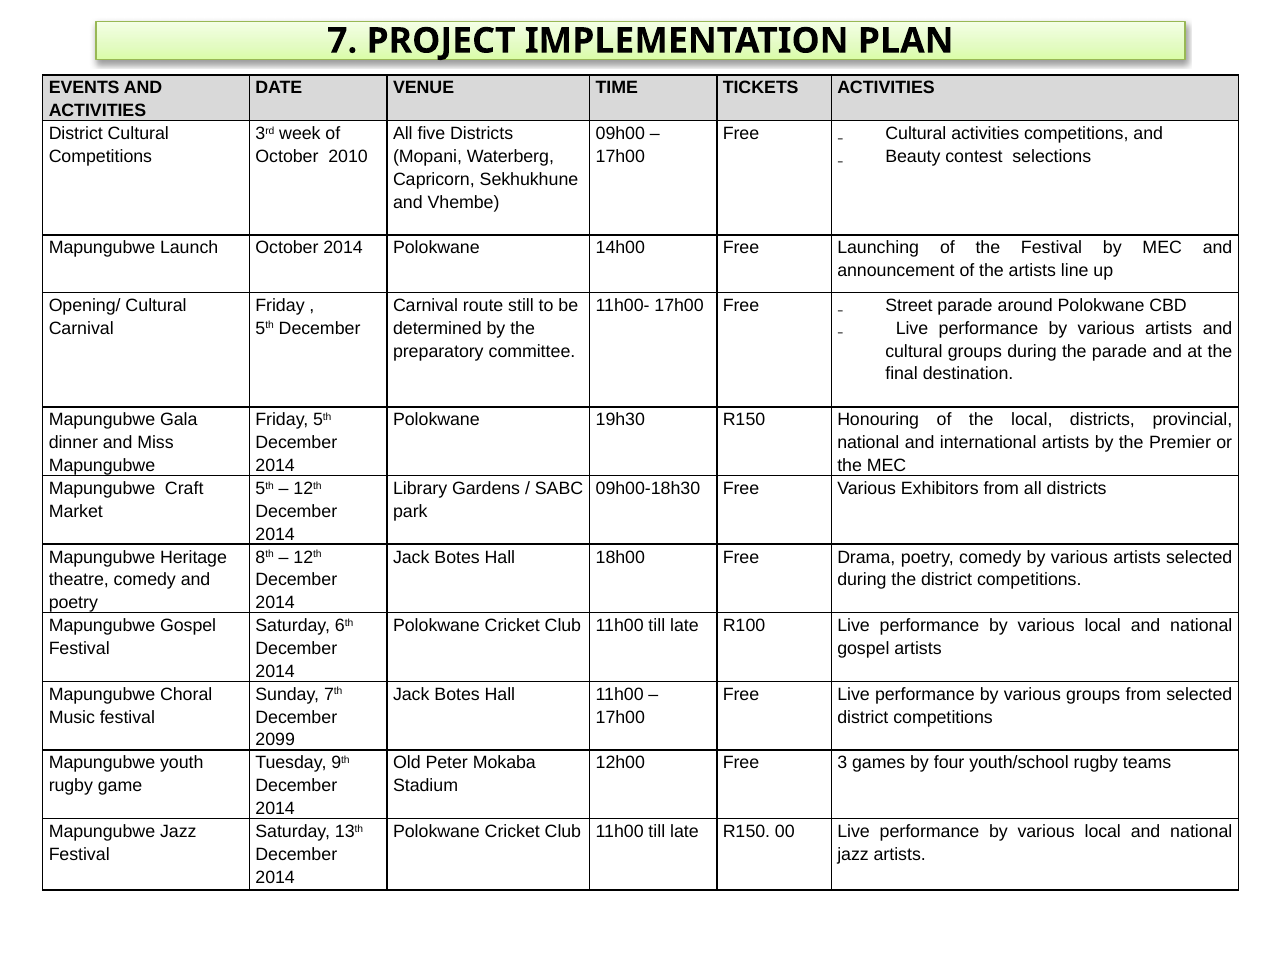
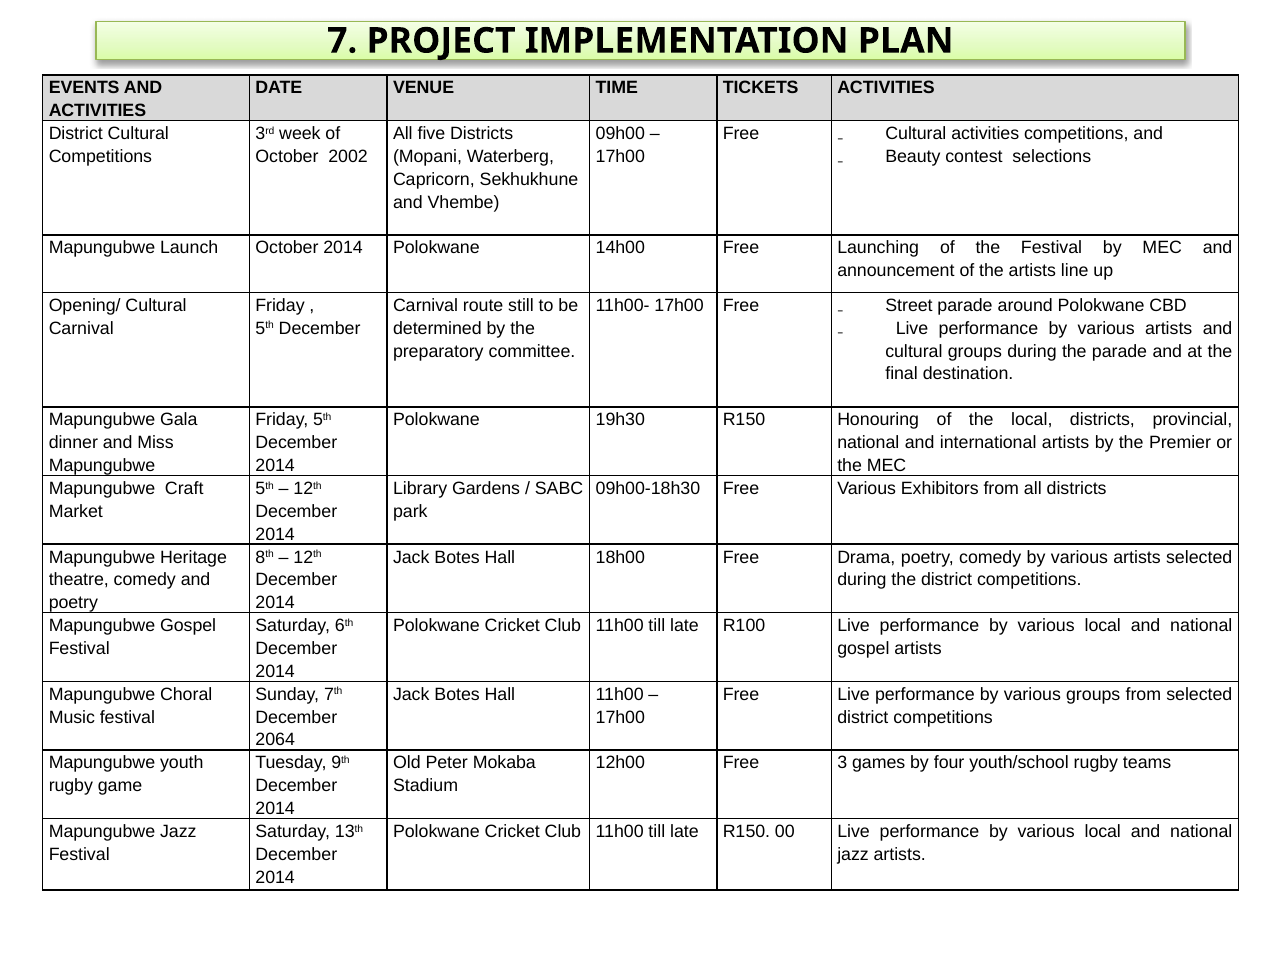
2010: 2010 -> 2002
2099: 2099 -> 2064
